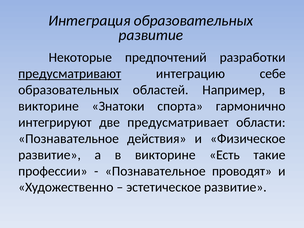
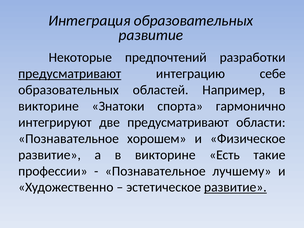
две предусматривает: предусматривает -> предусматривают
действия: действия -> хорошем
проводят: проводят -> лучшему
развитие at (235, 187) underline: none -> present
